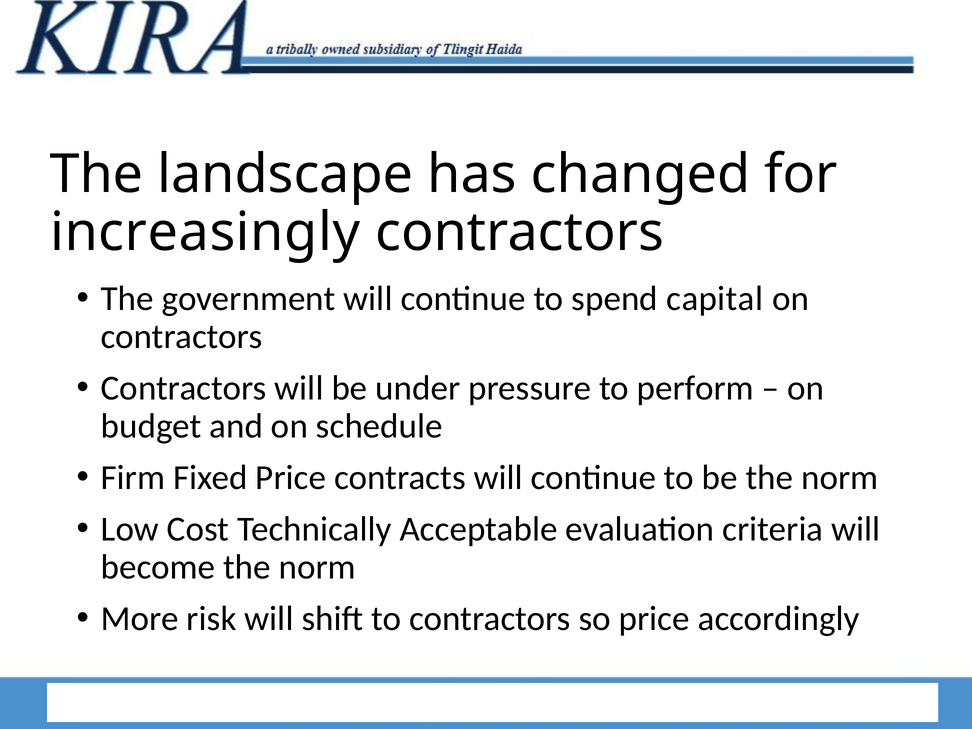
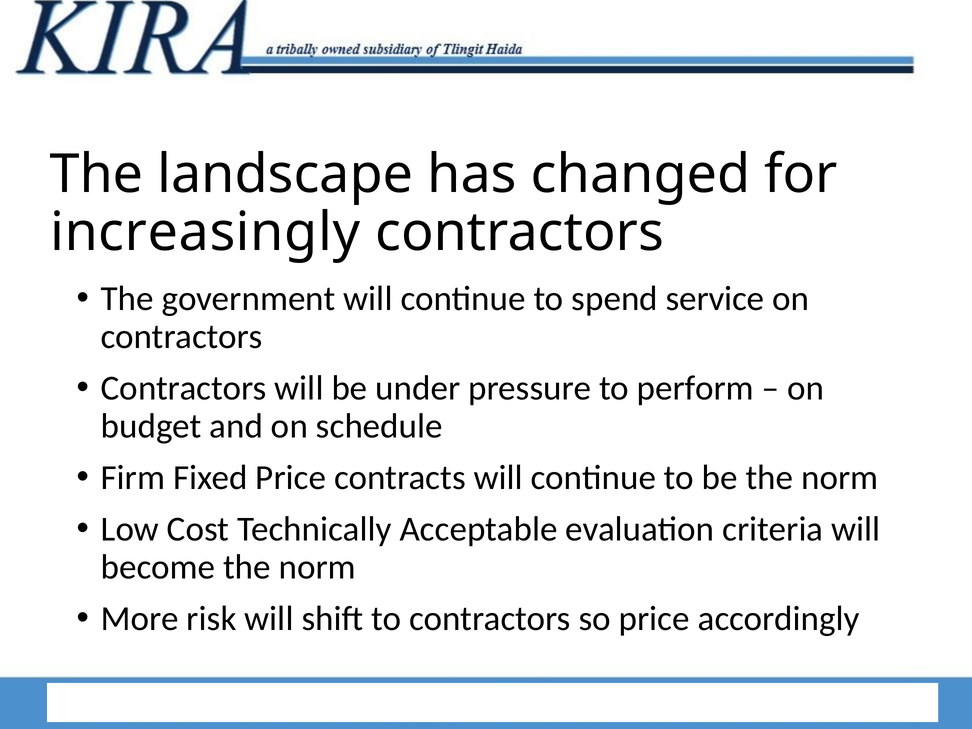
capital: capital -> service
